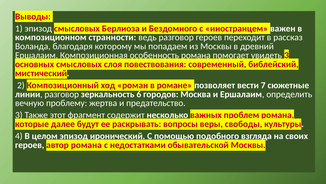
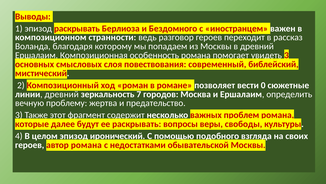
эпизод смысловых: смысловых -> раскрывать
7: 7 -> 0
линии разговор: разговор -> древний
6: 6 -> 7
